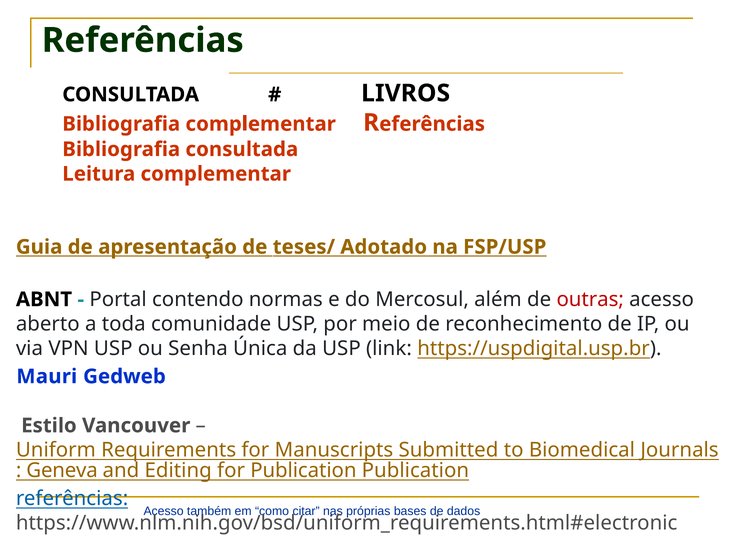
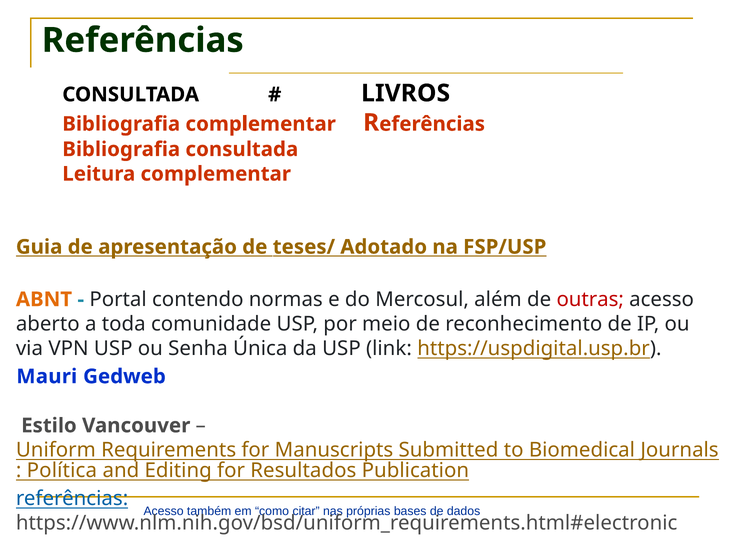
ABNT colour: black -> orange
Geneva: Geneva -> Política
for Publication: Publication -> Resultados
